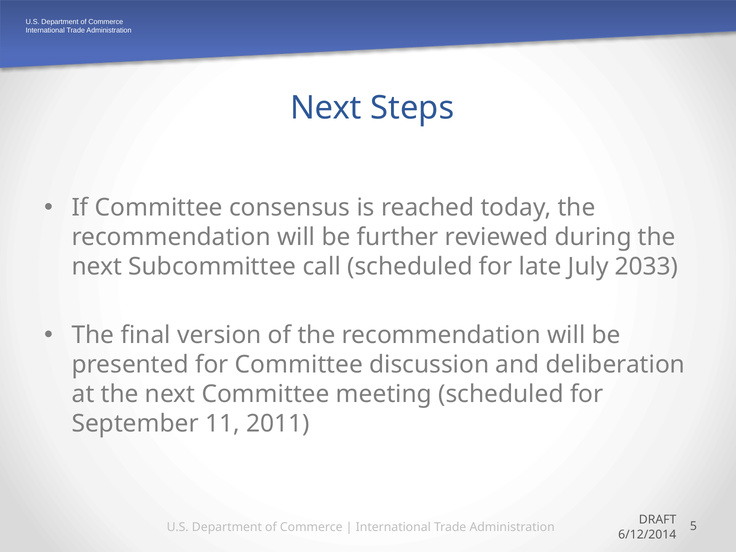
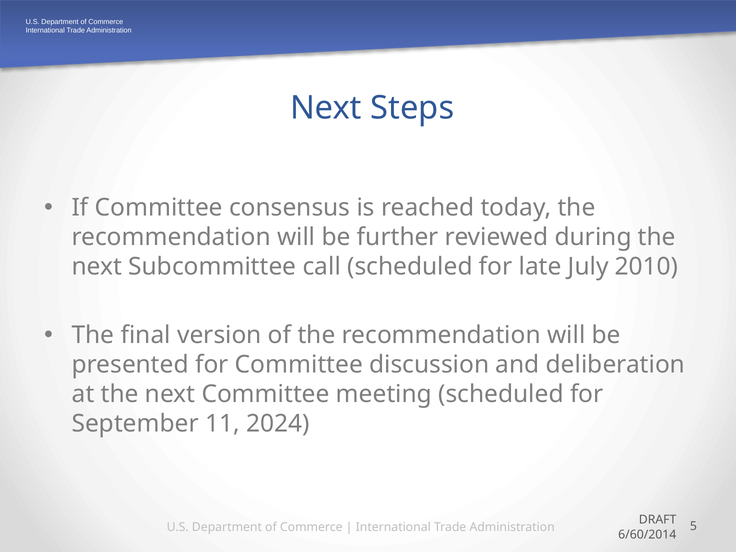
2033: 2033 -> 2010
2011: 2011 -> 2024
6/12/2014: 6/12/2014 -> 6/60/2014
